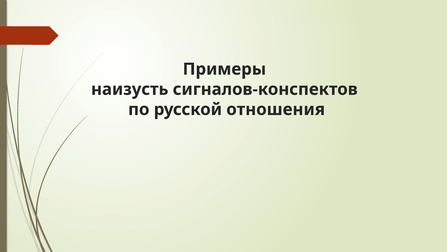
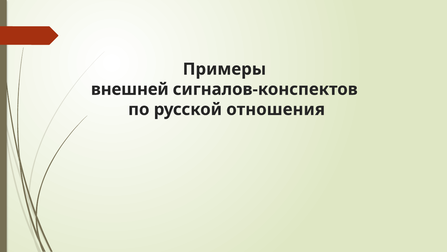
наизусть: наизусть -> внешней
